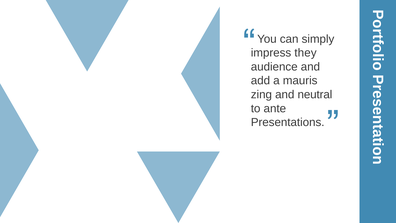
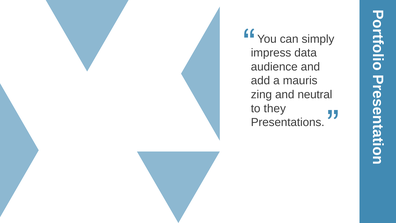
they: they -> data
ante: ante -> they
